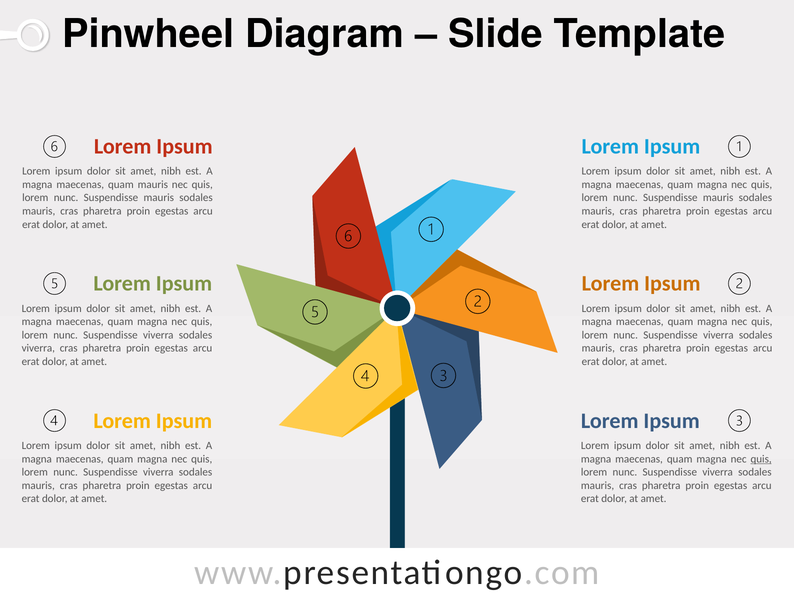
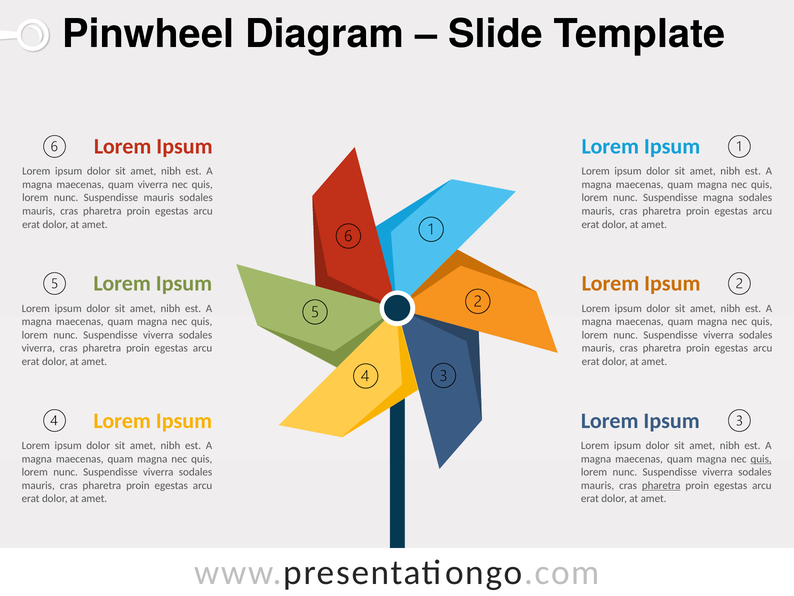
quam mauris: mauris -> viverra
mauris at (718, 198): mauris -> magna
pharetra at (661, 485) underline: none -> present
